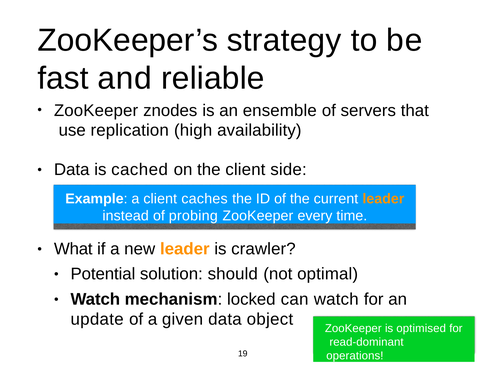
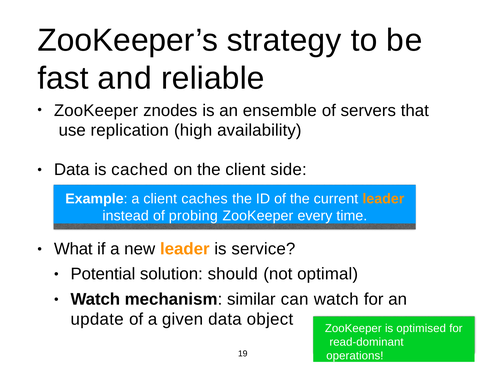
crawler: crawler -> service
locked: locked -> similar
